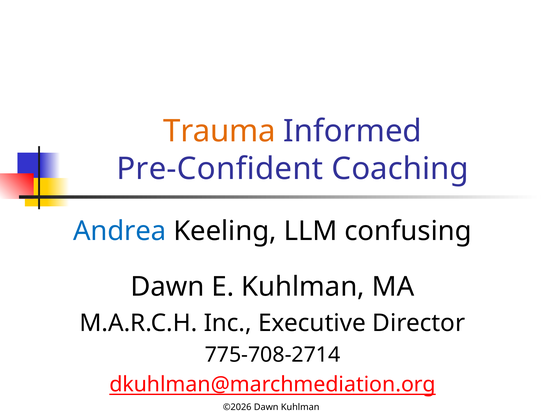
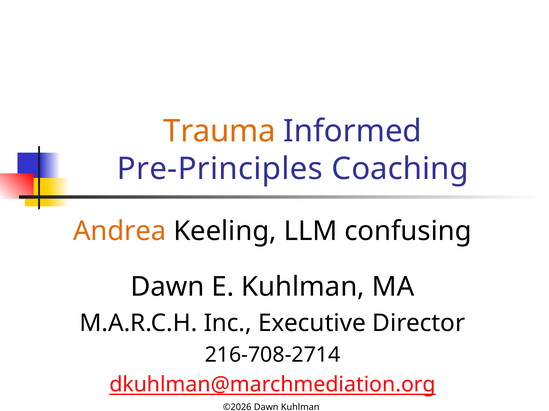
Pre-Confident: Pre-Confident -> Pre-Principles
Andrea colour: blue -> orange
775-708-2714: 775-708-2714 -> 216-708-2714
